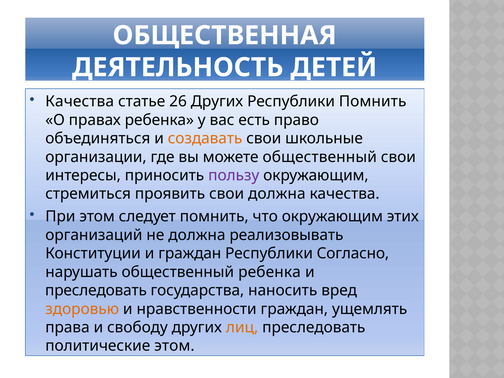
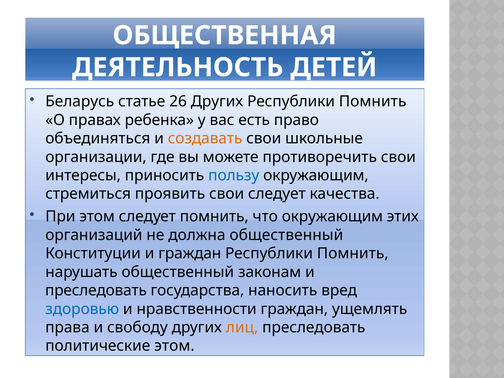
Качества at (80, 102): Качества -> Беларусь
можете общественный: общественный -> противоречить
пользу colour: purple -> blue
свои должна: должна -> следует
должна реализовывать: реализовывать -> общественный
Согласно at (353, 254): Согласно -> Помнить
общественный ребенка: ребенка -> законам
здоровью colour: orange -> blue
